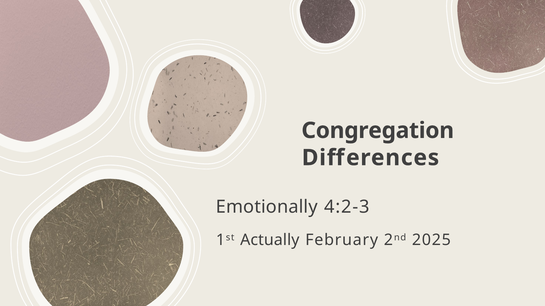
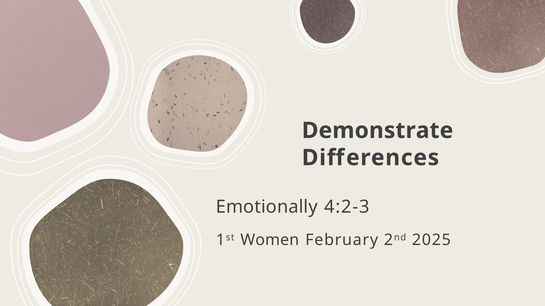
Congregation: Congregation -> Demonstrate
Actually: Actually -> Women
